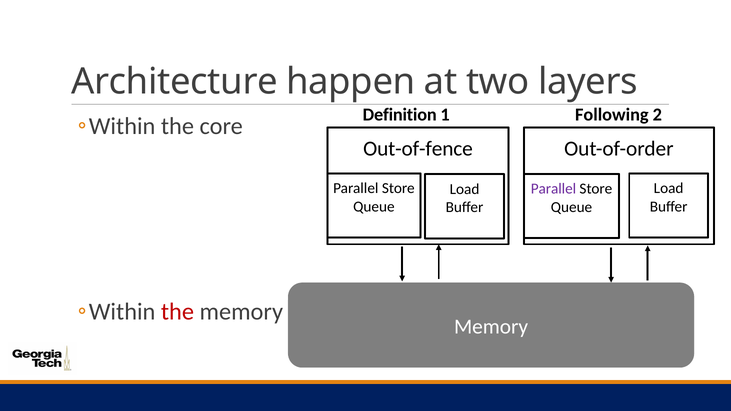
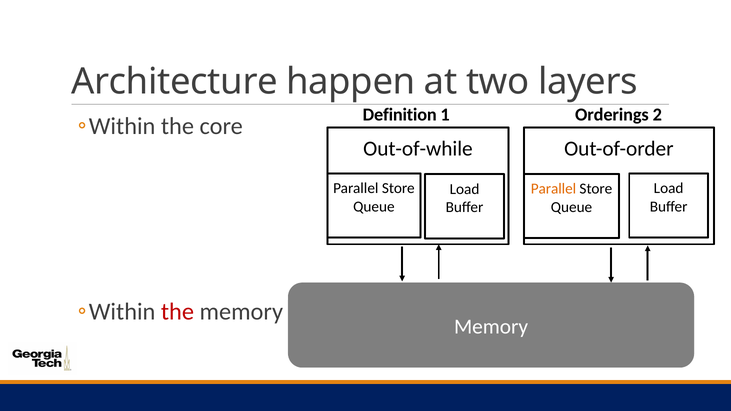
Following: Following -> Orderings
Out-of-fence: Out-of-fence -> Out-of-while
Parallel at (553, 189) colour: purple -> orange
